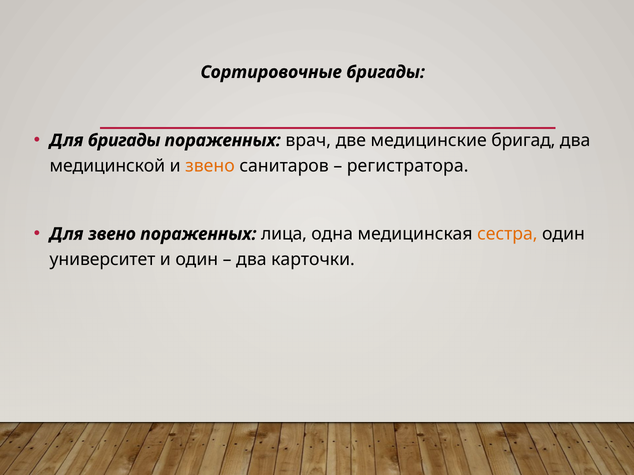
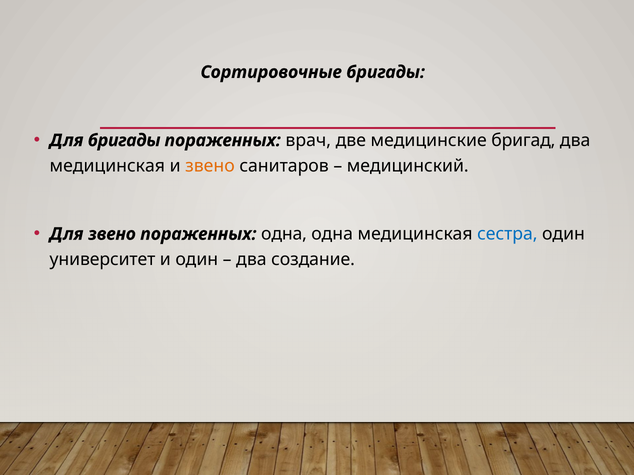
медицинской at (107, 166): медицинской -> медицинская
регистратора: регистратора -> медицинский
пораженных лица: лица -> одна
сестра colour: orange -> blue
карточки: карточки -> создание
